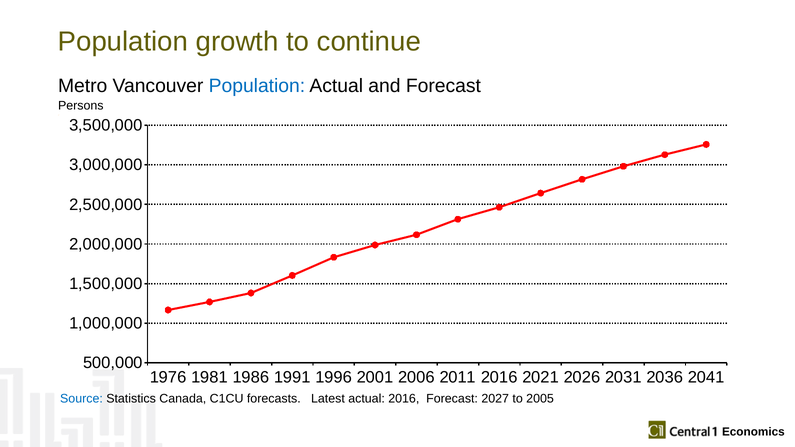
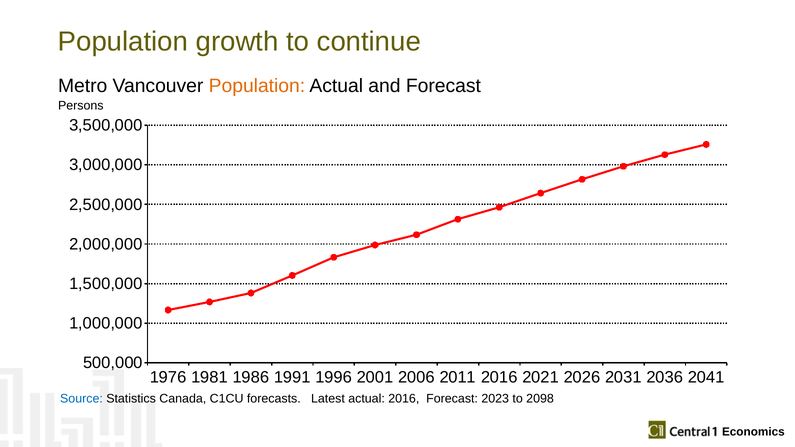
Population at (257, 86) colour: blue -> orange
2027: 2027 -> 2023
2005: 2005 -> 2098
